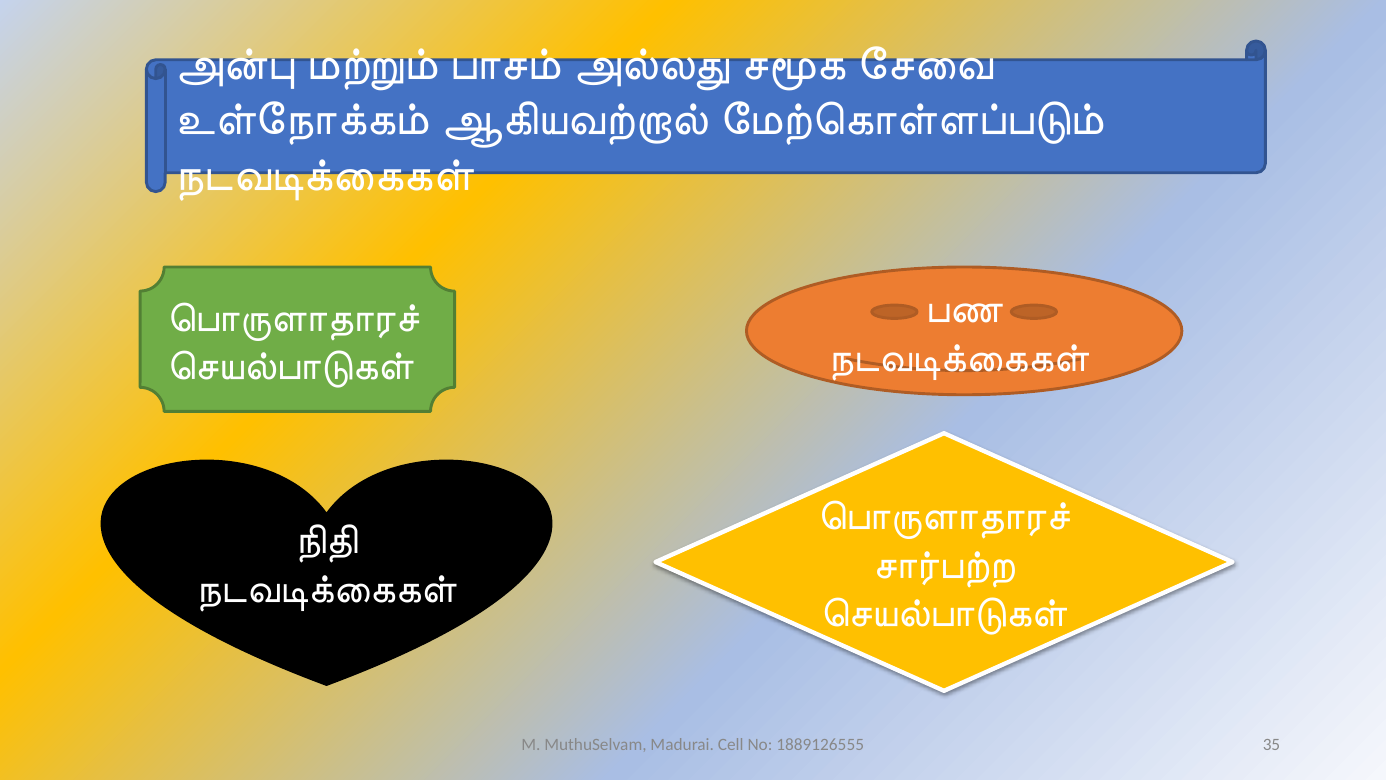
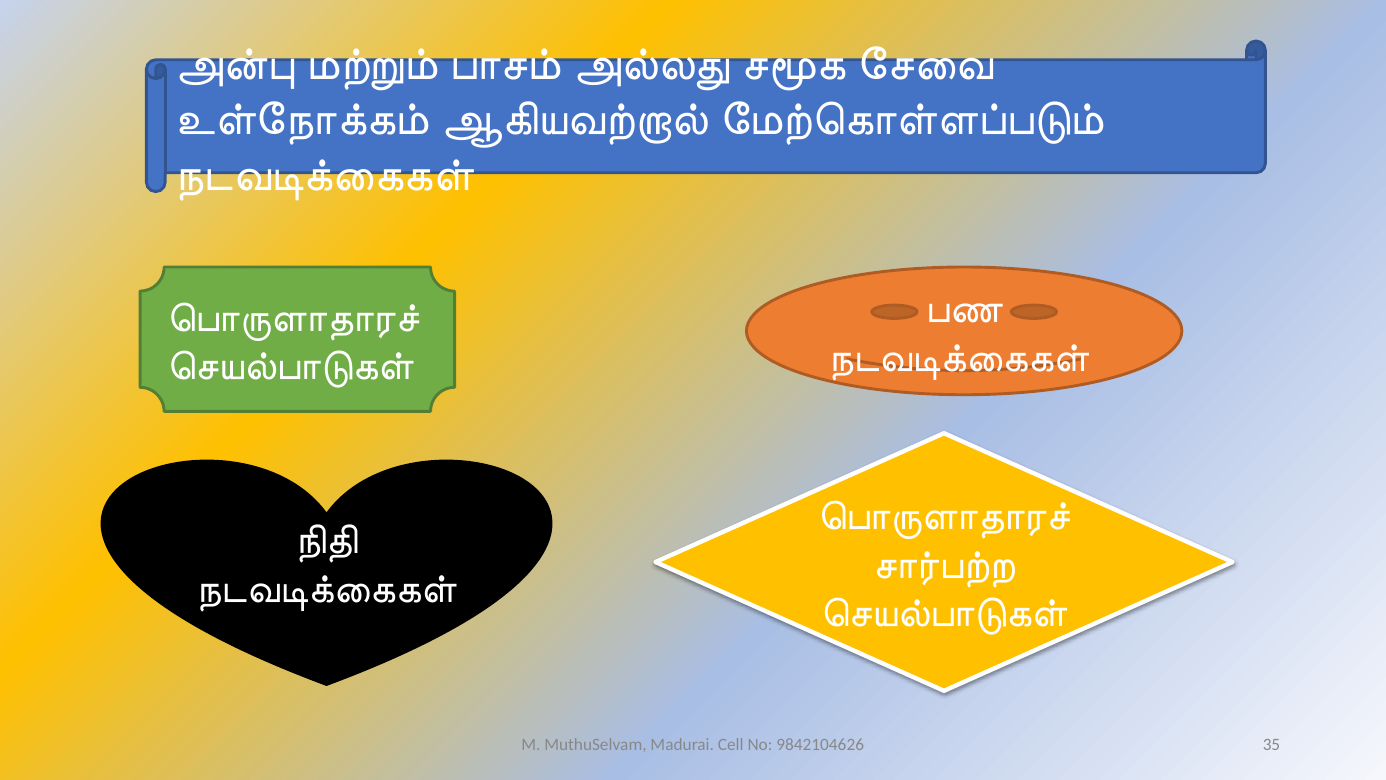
1889126555: 1889126555 -> 9842104626
